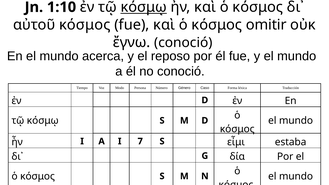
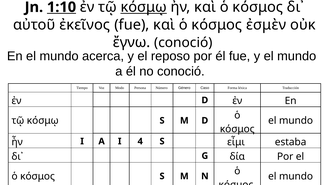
1:10 underline: none -> present
αὐτοῦ κόσμος: κόσμος -> ἐκεῖνος
omitir: omitir -> ἐσμὲν
7: 7 -> 4
